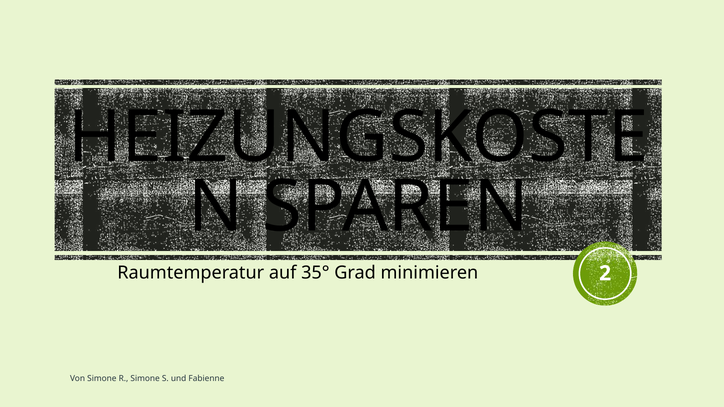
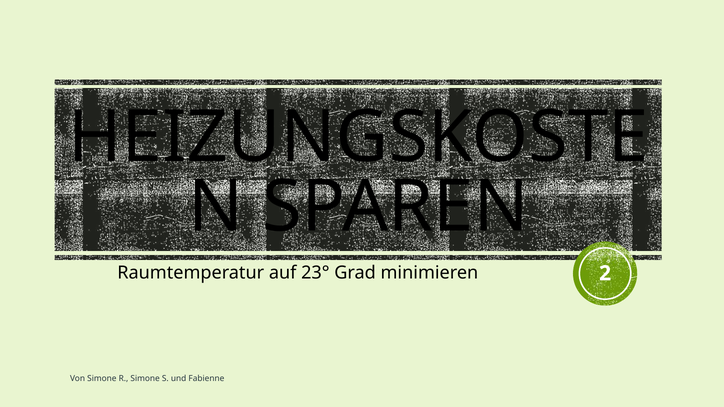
35°: 35° -> 23°
